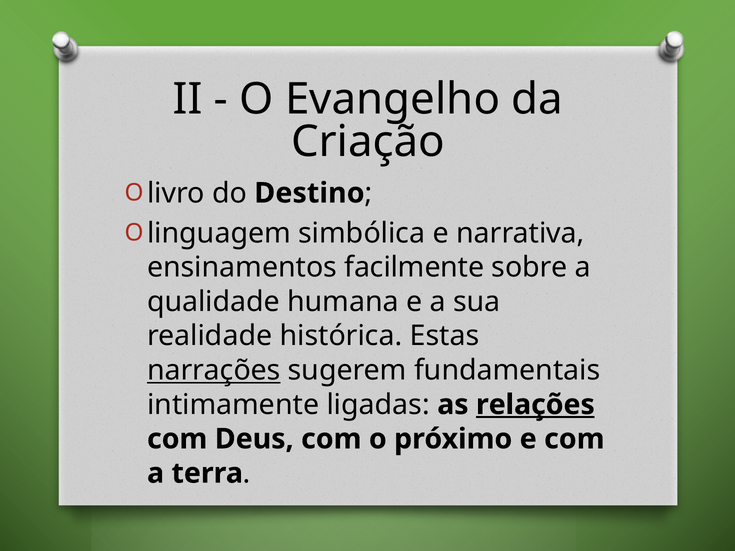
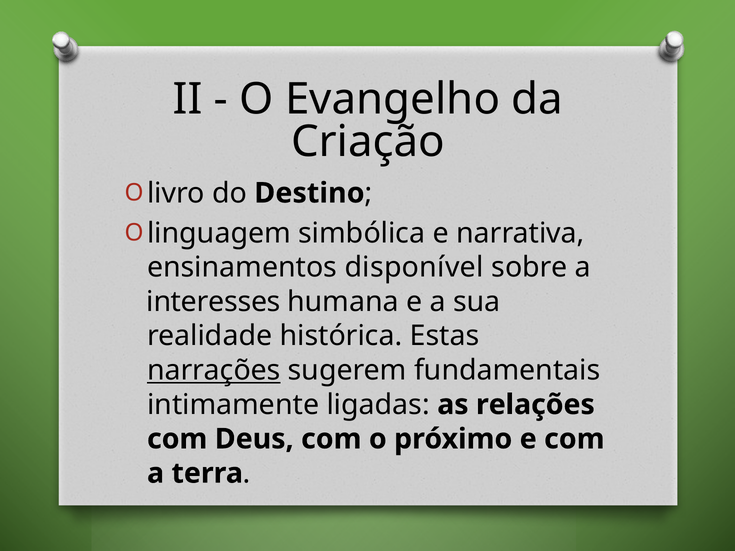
facilmente: facilmente -> disponível
qualidade: qualidade -> interesses
relações underline: present -> none
